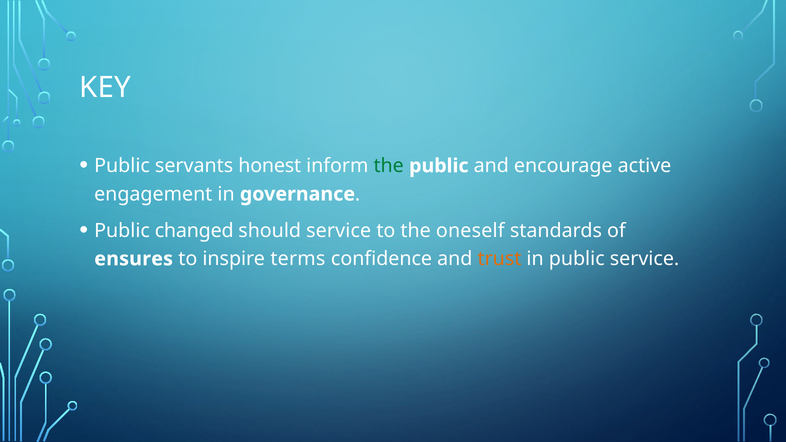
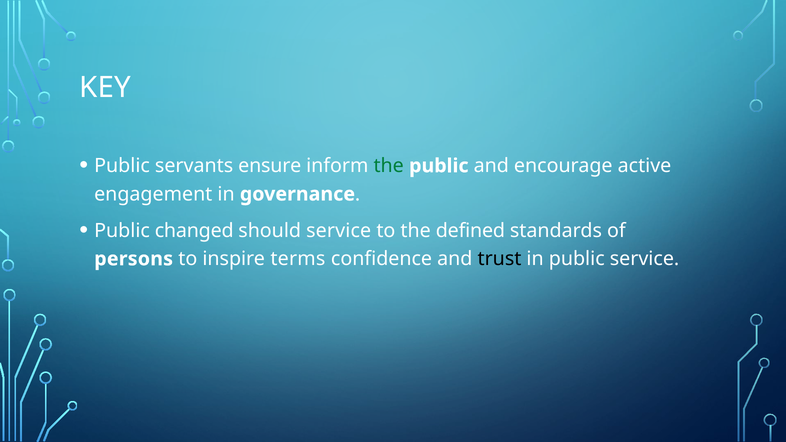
honest: honest -> ensure
oneself: oneself -> defined
ensures: ensures -> persons
trust colour: orange -> black
